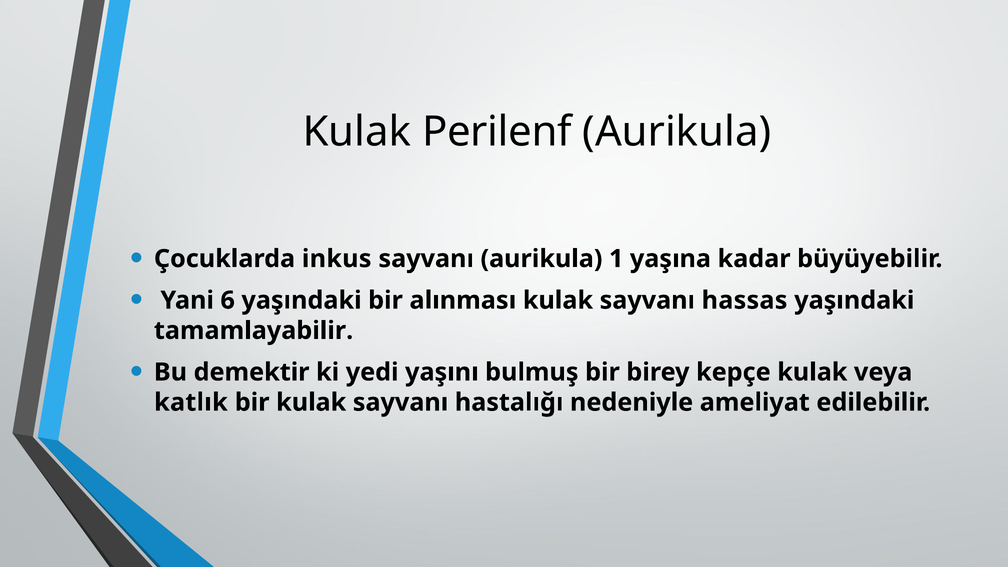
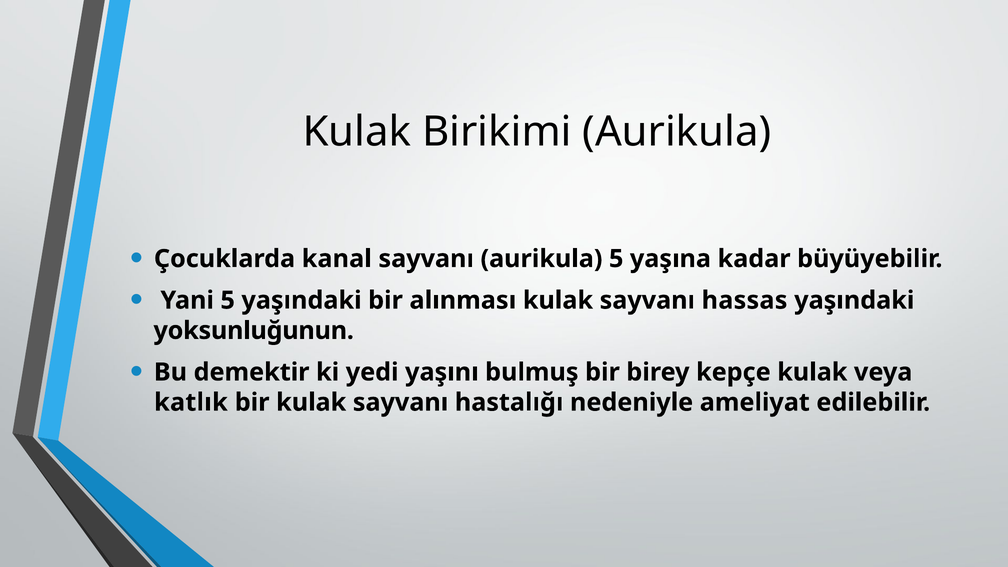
Perilenf: Perilenf -> Birikimi
inkus: inkus -> kanal
aurikula 1: 1 -> 5
Yani 6: 6 -> 5
tamamlayabilir: tamamlayabilir -> yoksunluğunun
